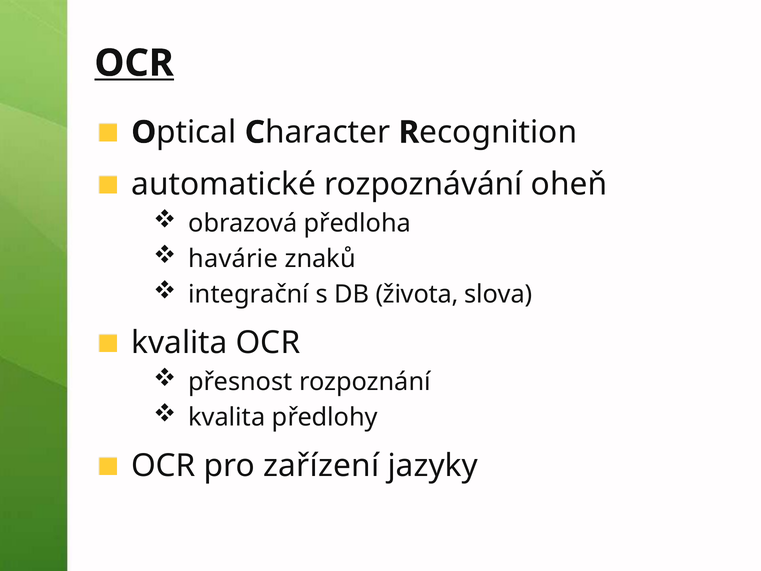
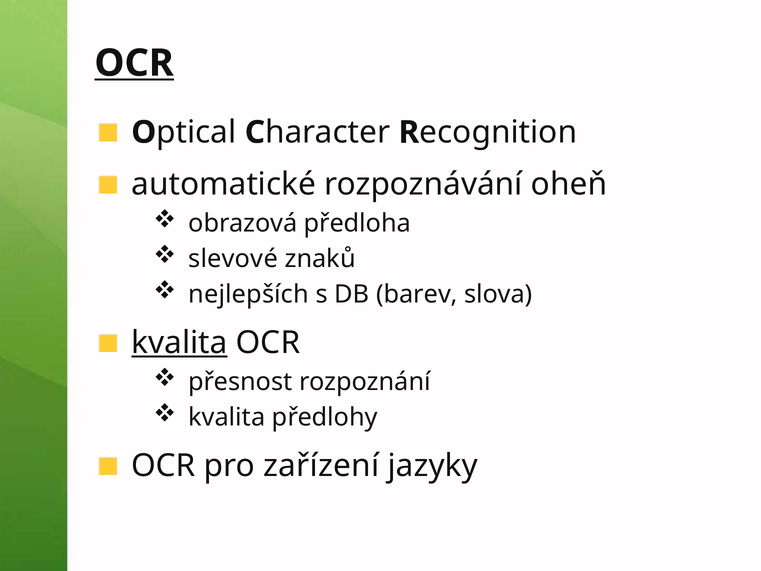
havárie: havárie -> slevové
integrační: integrační -> nejlepších
života: života -> barev
kvalita at (179, 343) underline: none -> present
